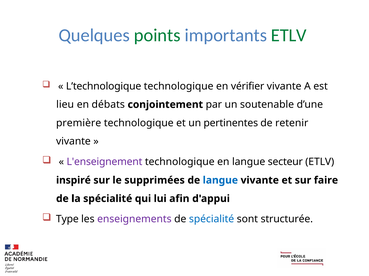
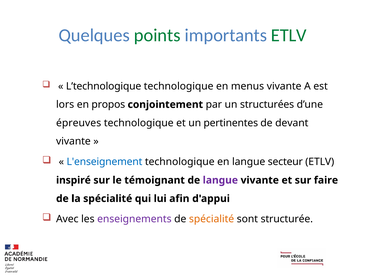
vérifier: vérifier -> menus
lieu: lieu -> lors
débats: débats -> propos
soutenable: soutenable -> structurées
première: première -> épreuves
retenir: retenir -> devant
L'enseignement colour: purple -> blue
supprimées: supprimées -> témoignant
langue at (220, 181) colour: blue -> purple
Type: Type -> Avec
spécialité at (212, 220) colour: blue -> orange
